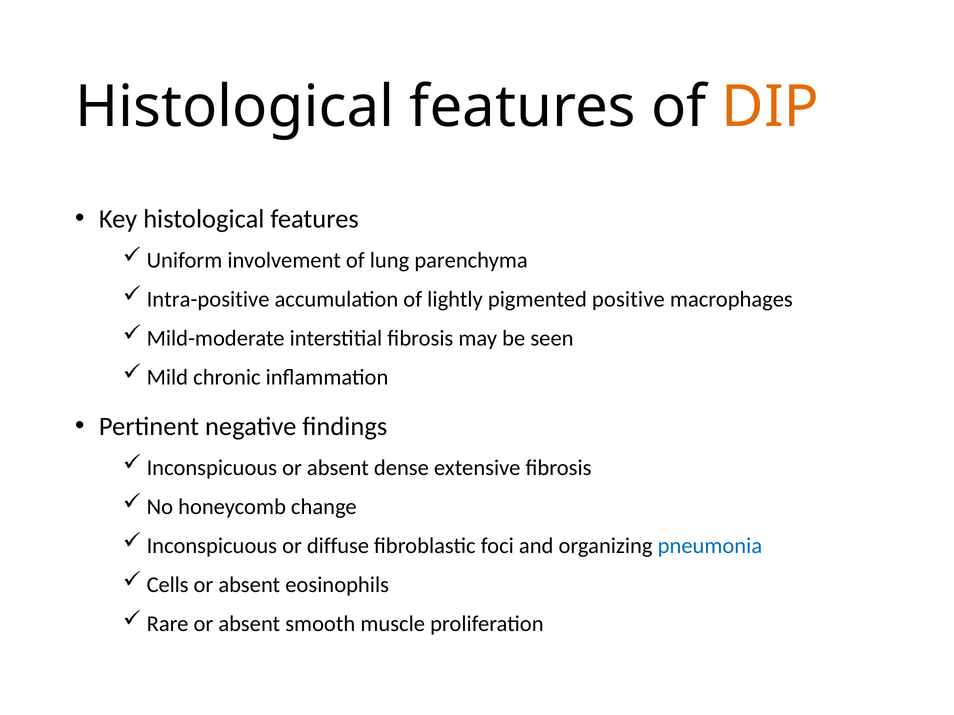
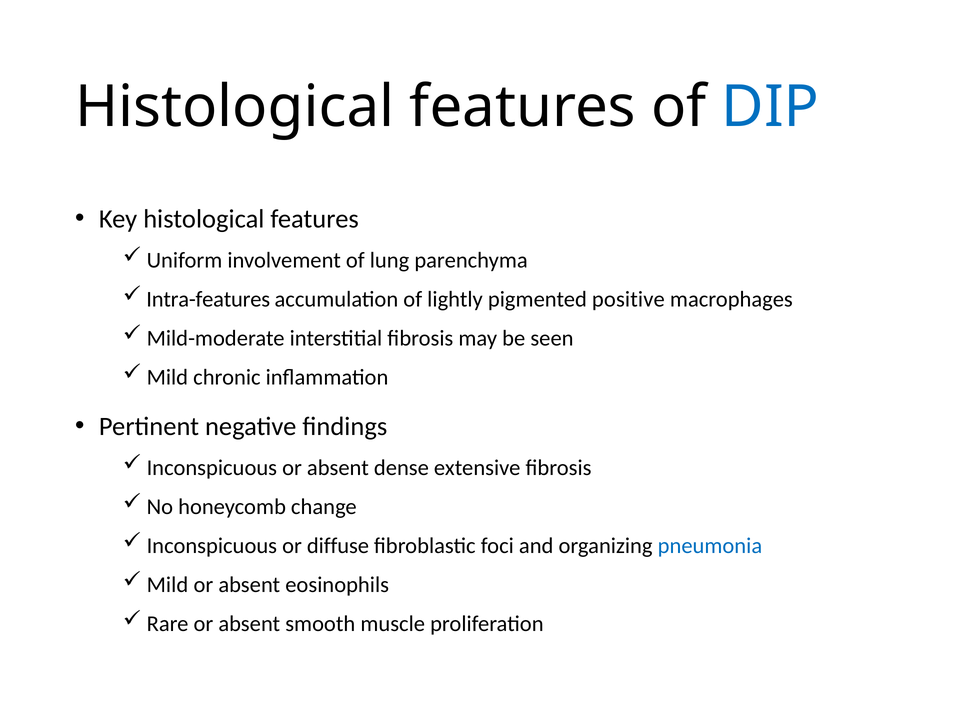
DIP colour: orange -> blue
Intra-positive: Intra-positive -> Intra-features
Cells at (168, 585): Cells -> Mild
